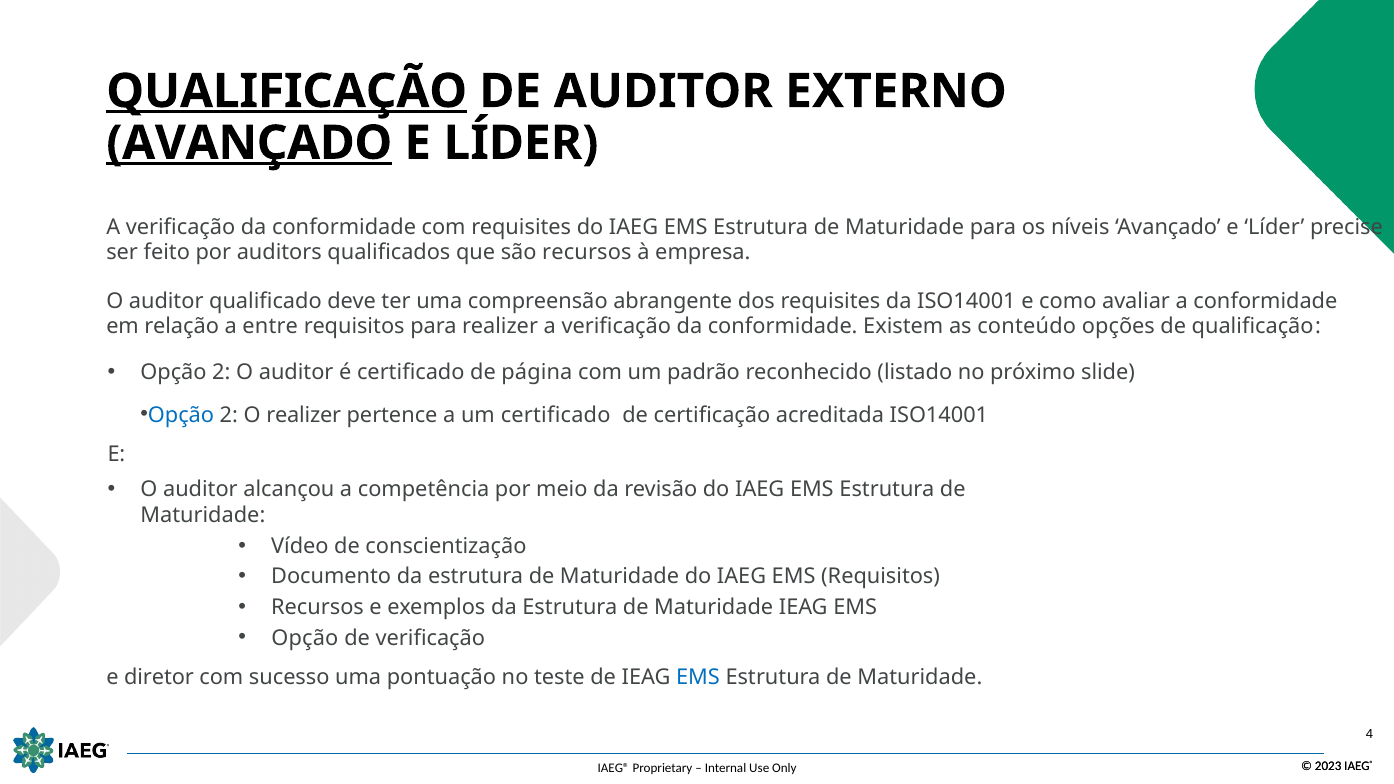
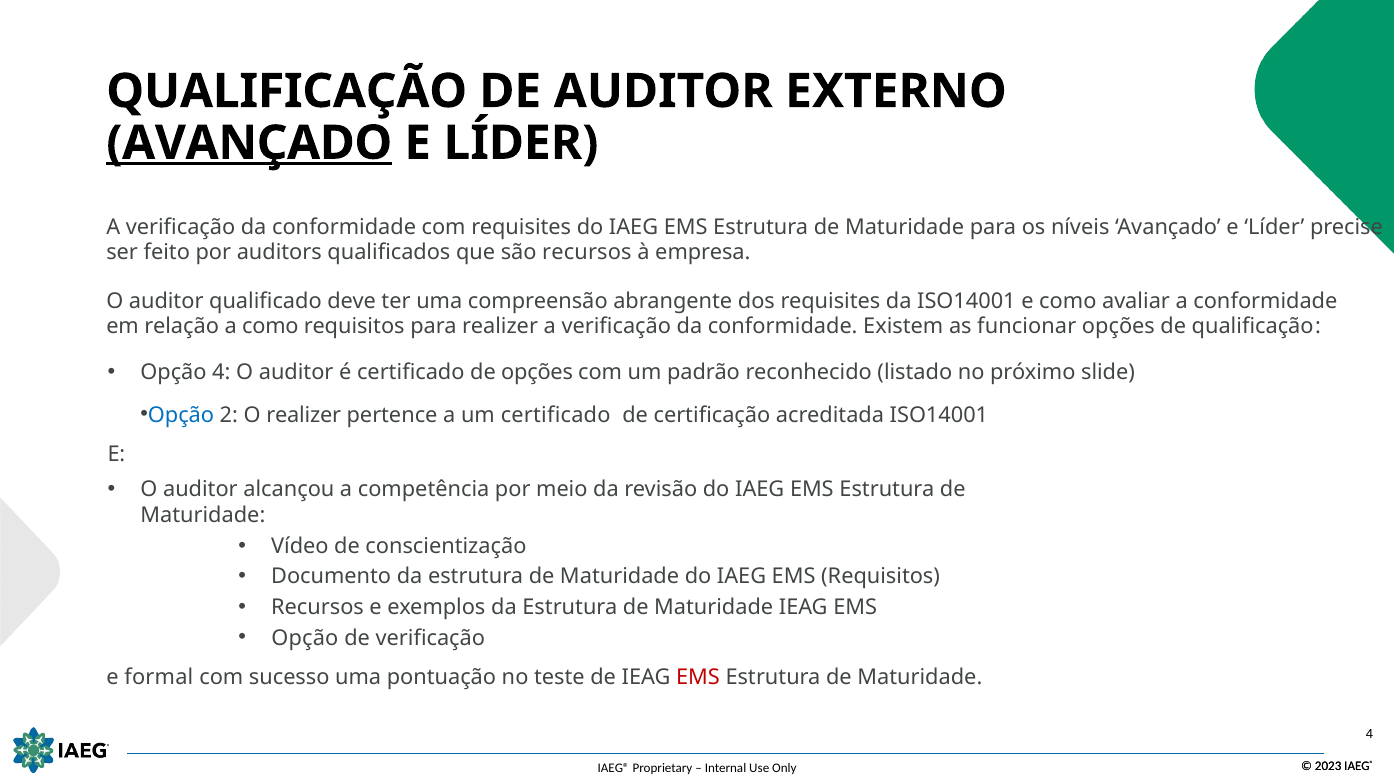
QUALIFICAÇÃO at (287, 91) underline: present -> none
a entre: entre -> como
conteúdo: conteúdo -> funcionar
2 at (221, 372): 2 -> 4
de página: página -> opções
diretor: diretor -> formal
EMS at (698, 677) colour: blue -> red
